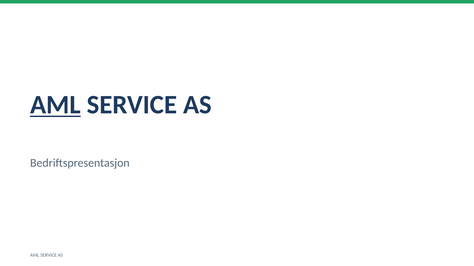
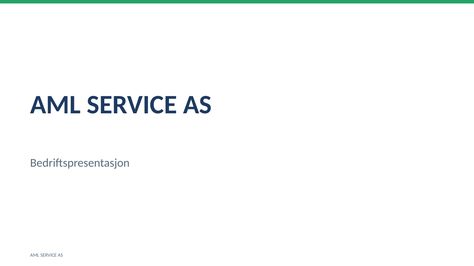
AML at (55, 105) underline: present -> none
